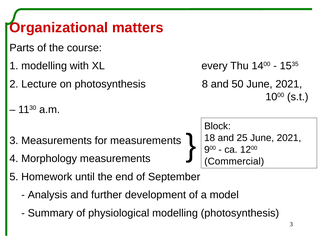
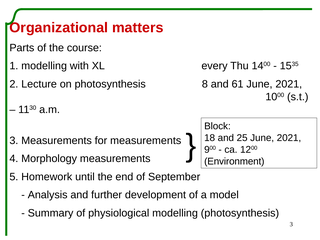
50: 50 -> 61
Commercial: Commercial -> Environment
